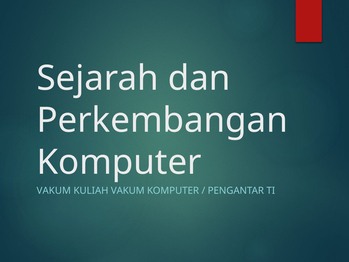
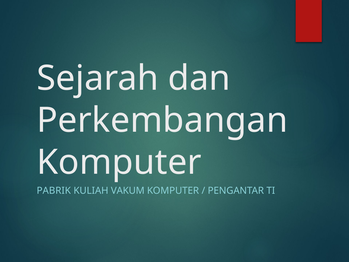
VAKUM at (54, 191): VAKUM -> PABRIK
